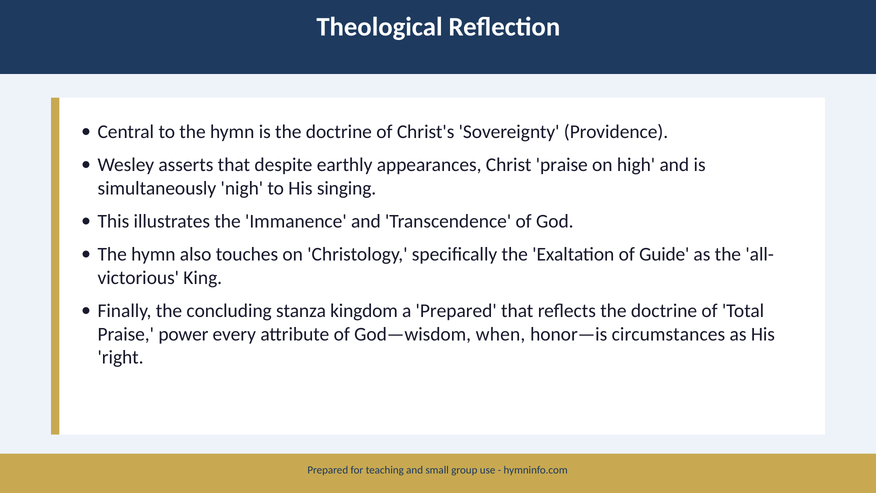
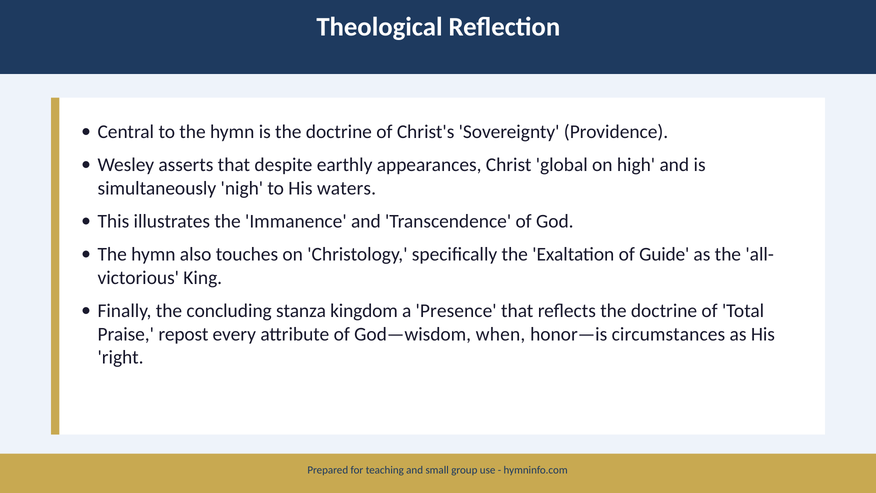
Christ praise: praise -> global
singing: singing -> waters
a Prepared: Prepared -> Presence
power: power -> repost
